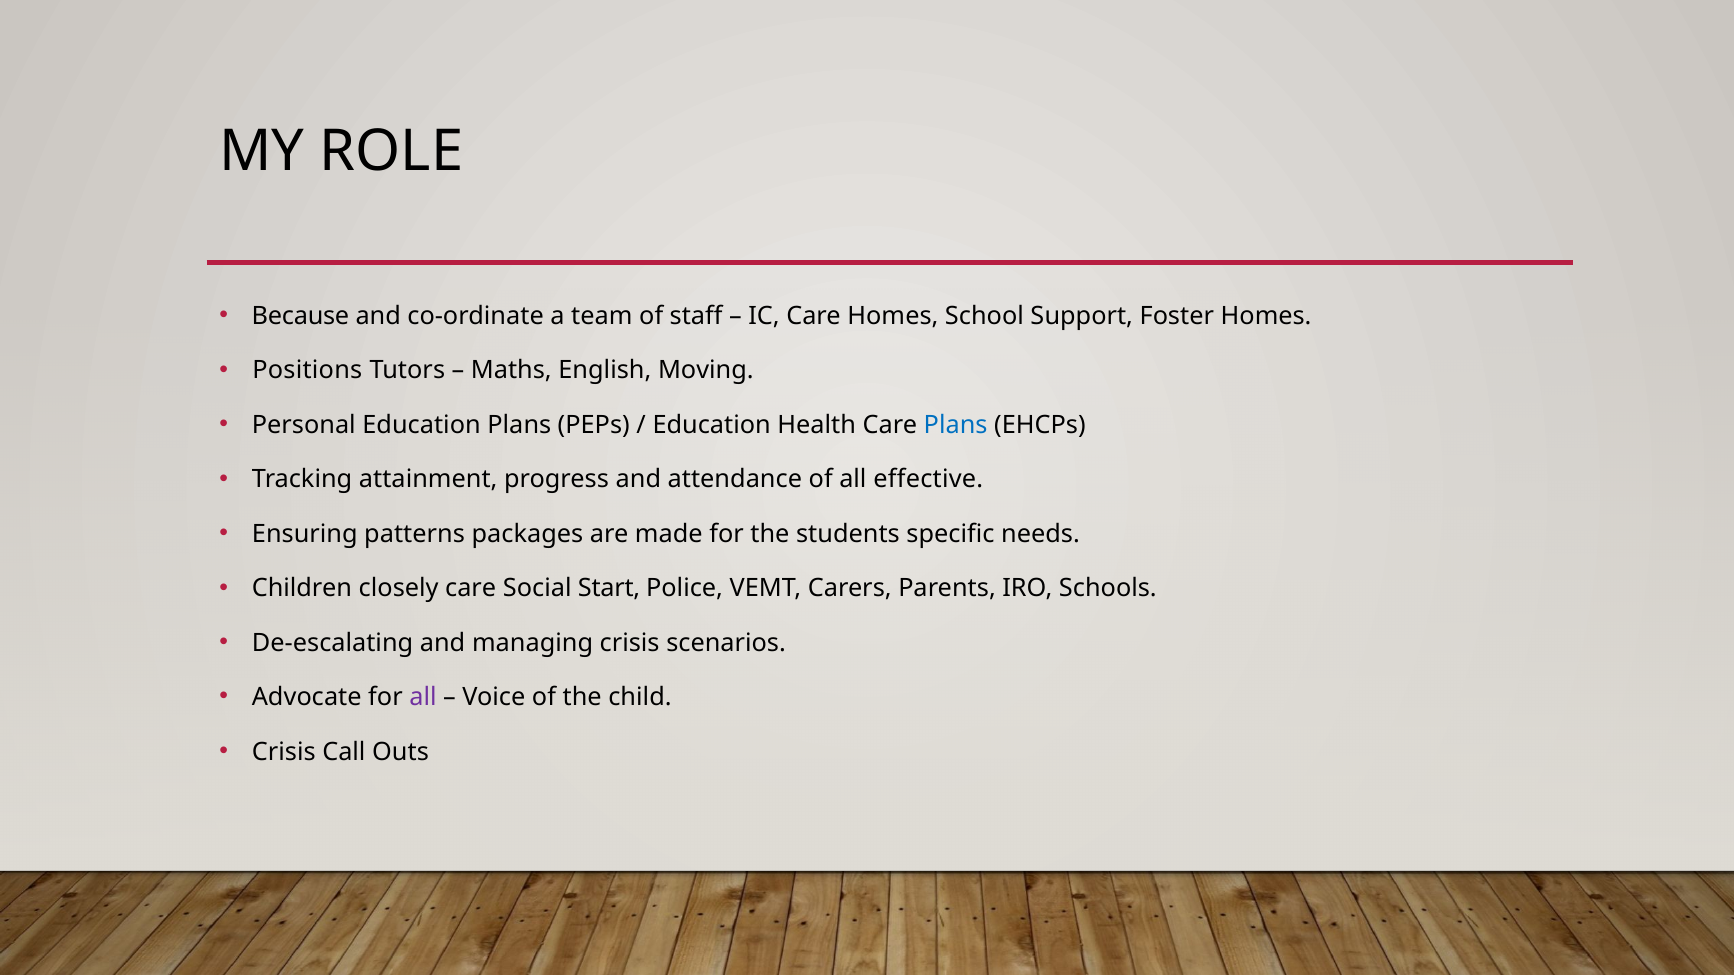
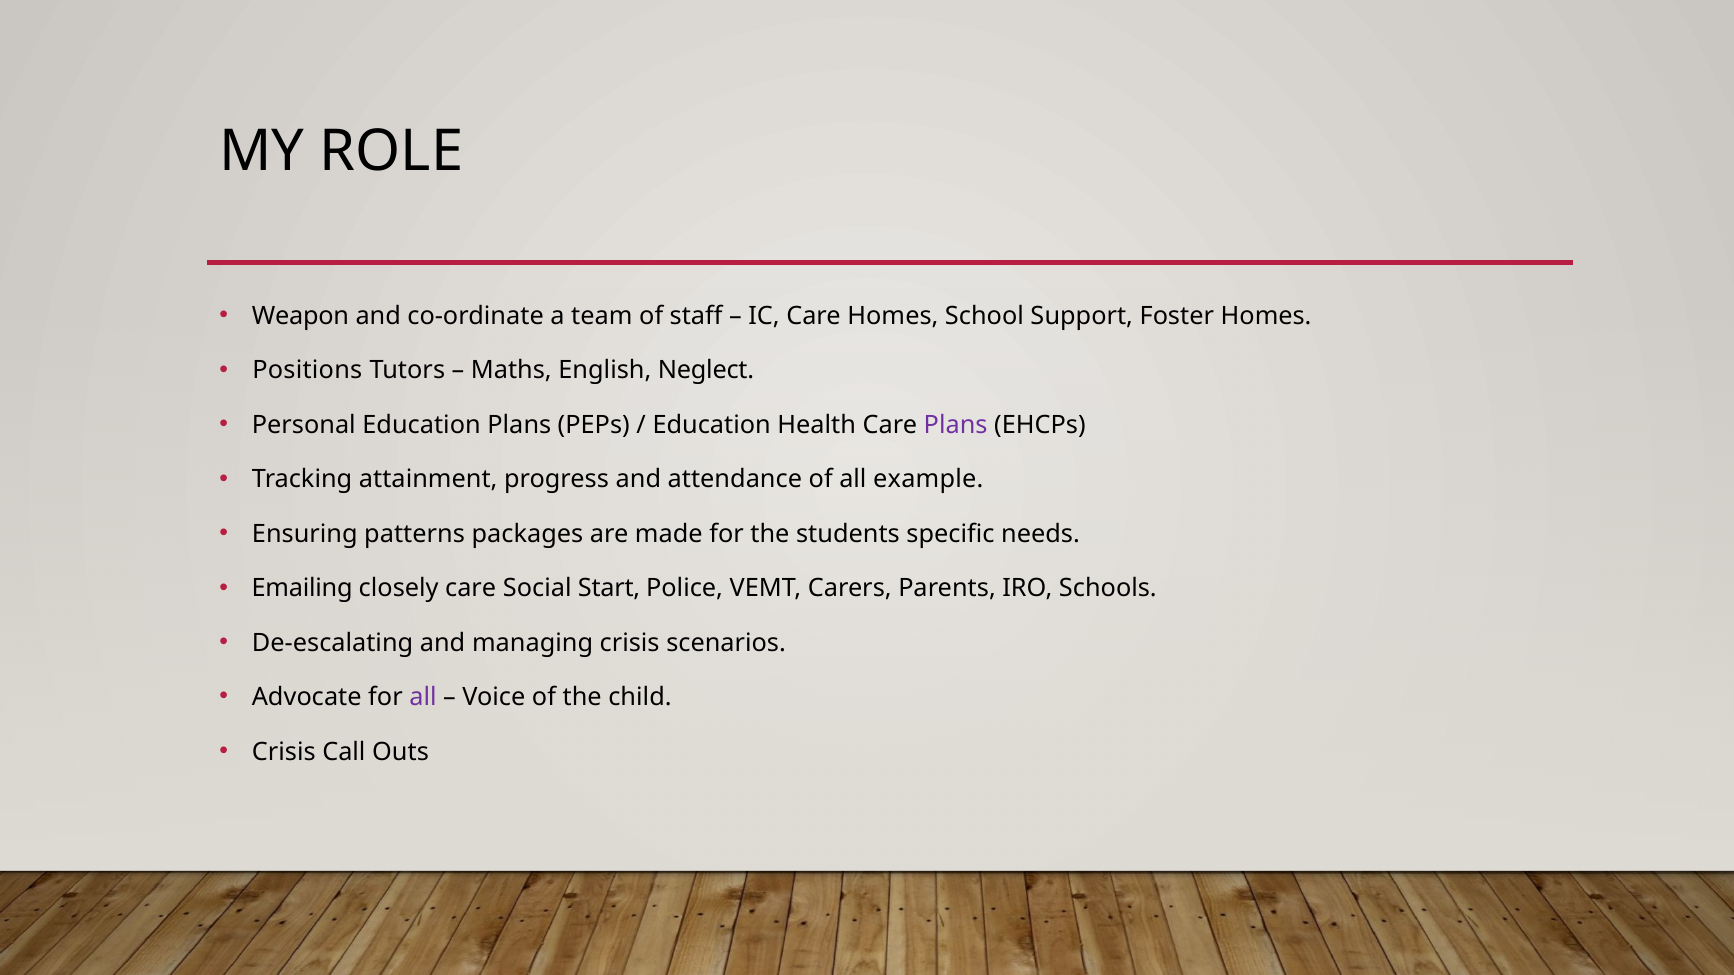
Because: Because -> Weapon
Moving: Moving -> Neglect
Plans at (956, 425) colour: blue -> purple
effective: effective -> example
Children: Children -> Emailing
